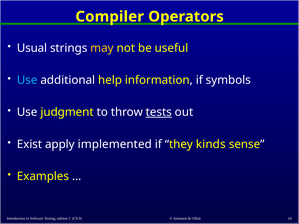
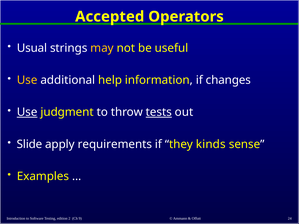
Compiler: Compiler -> Accepted
Use at (27, 80) colour: light blue -> yellow
symbols: symbols -> changes
Use at (27, 112) underline: none -> present
Exist: Exist -> Slide
implemented: implemented -> requirements
